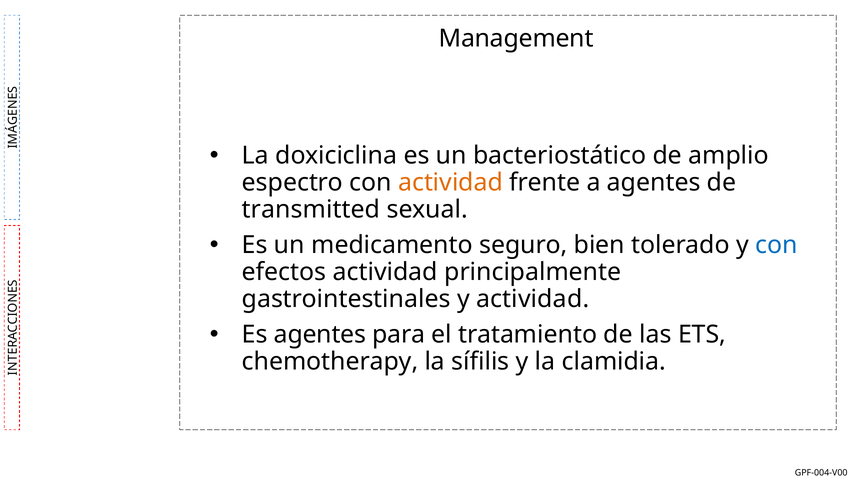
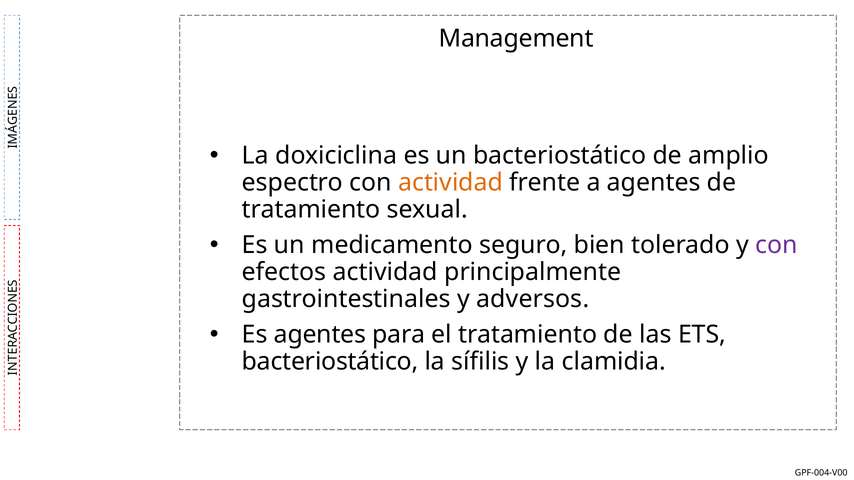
transmitted at (311, 209): transmitted -> tratamiento
con at (777, 245) colour: blue -> purple
y actividad: actividad -> adversos
chemotherapy at (330, 362): chemotherapy -> bacteriostático
